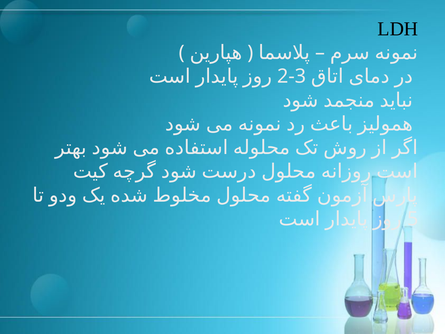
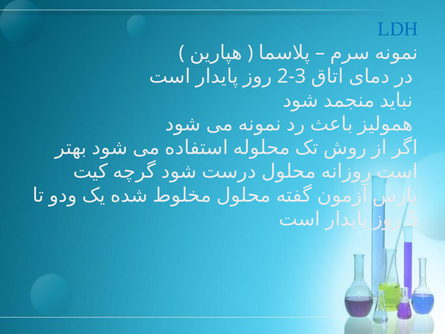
LDH colour: black -> blue
